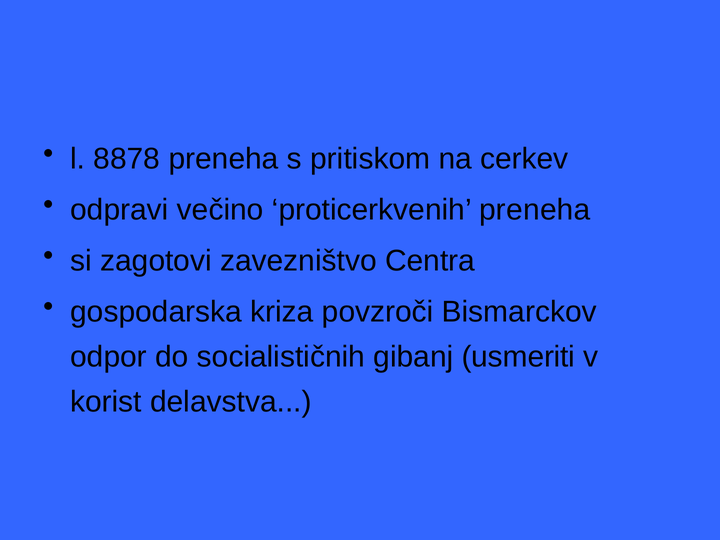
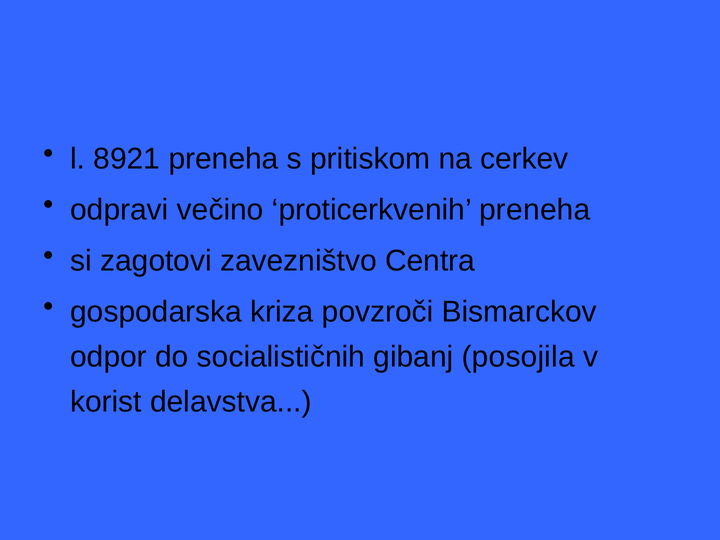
8878: 8878 -> 8921
usmeriti: usmeriti -> posojila
